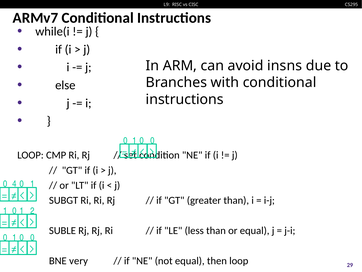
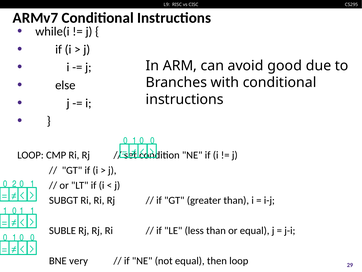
insns: insns -> good
4: 4 -> 2
1 2: 2 -> 1
